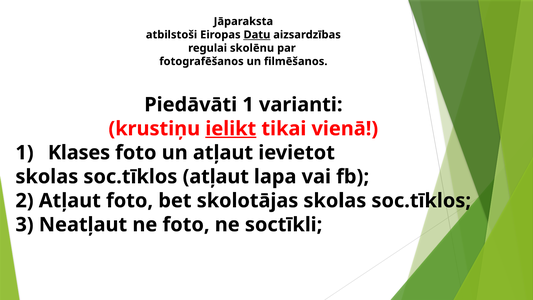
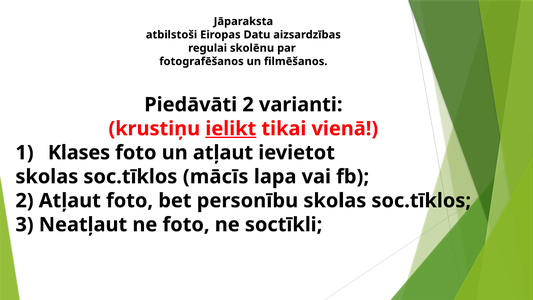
Datu underline: present -> none
Piedāvāti 1: 1 -> 2
soc.tīklos atļaut: atļaut -> mācīs
skolotājas: skolotājas -> personību
